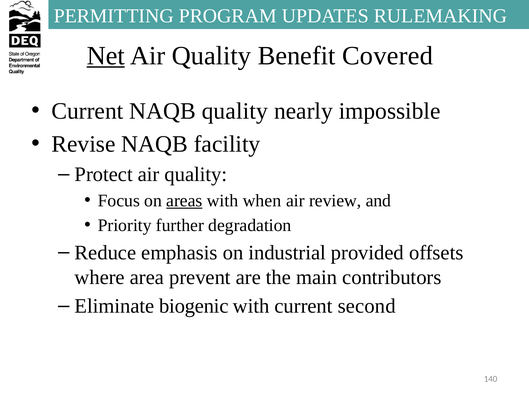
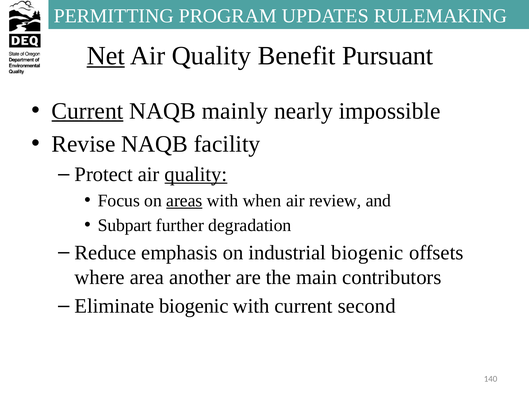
Covered: Covered -> Pursuant
Current at (87, 111) underline: none -> present
NAQB quality: quality -> mainly
quality at (196, 174) underline: none -> present
Priority: Priority -> Subpart
industrial provided: provided -> biogenic
prevent: prevent -> another
